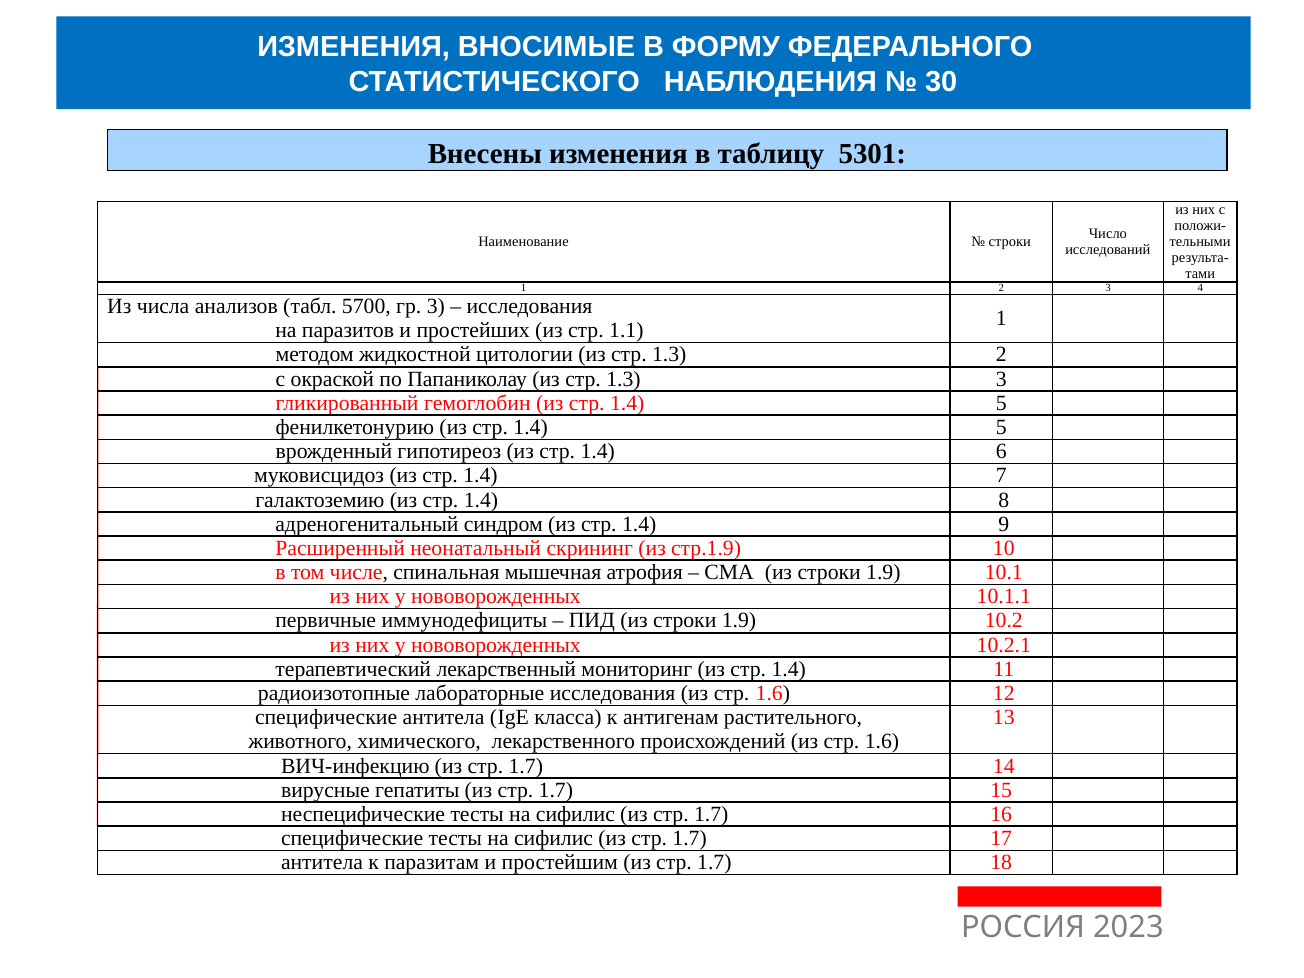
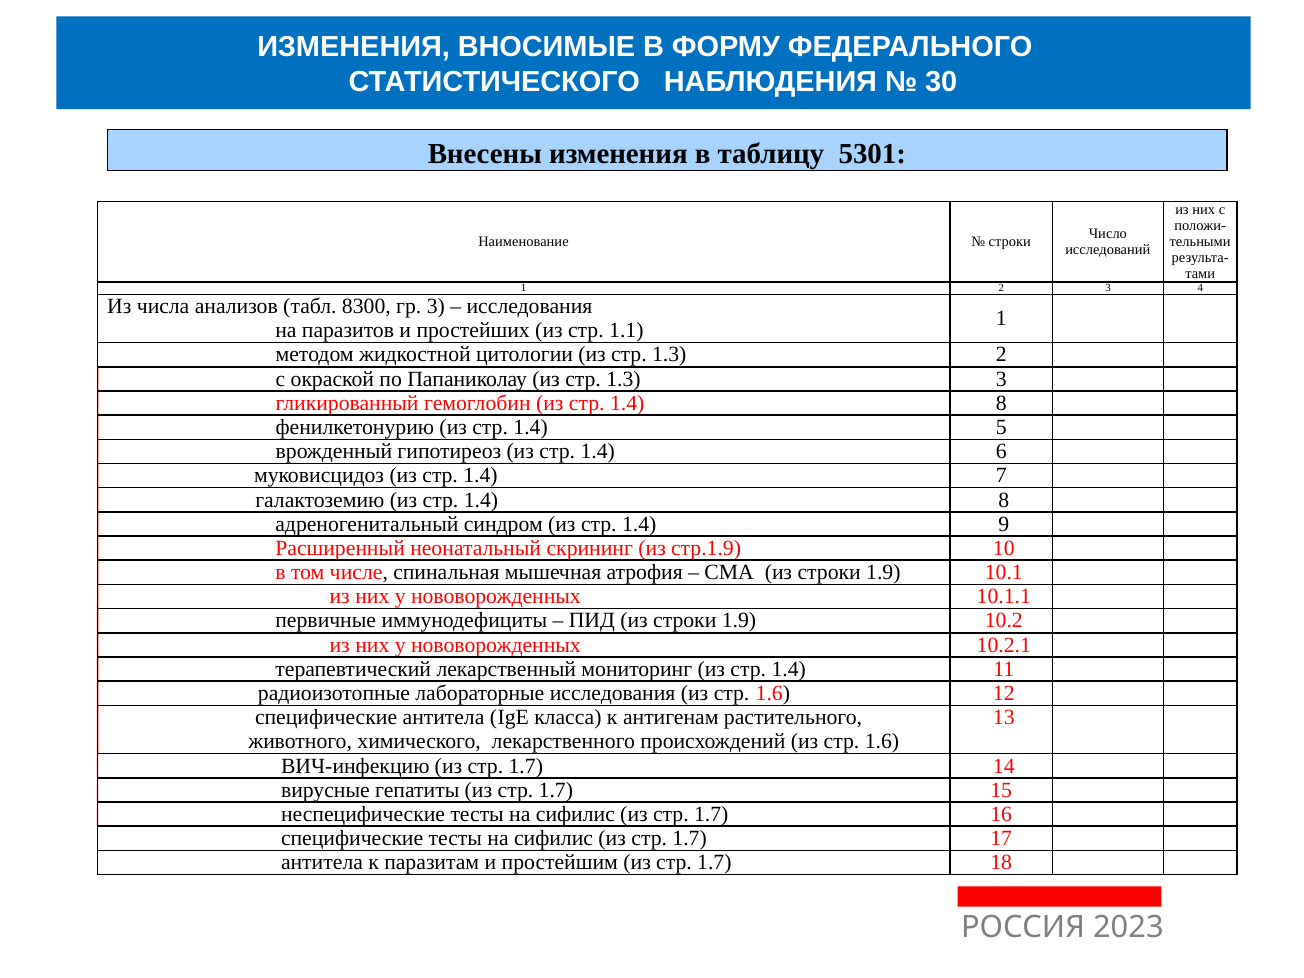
5700: 5700 -> 8300
5 at (1001, 403): 5 -> 8
